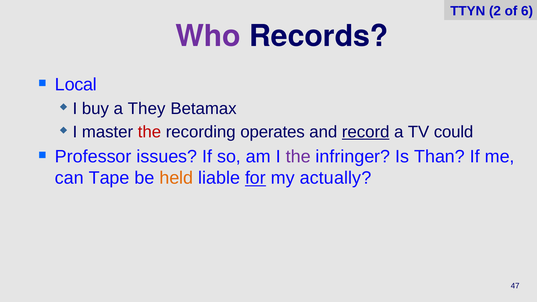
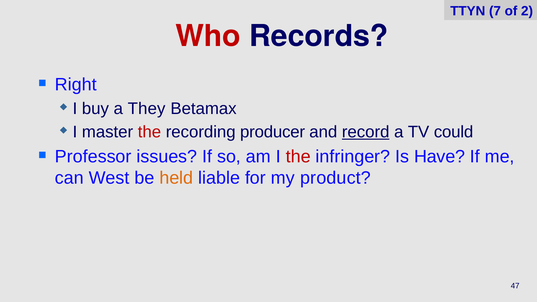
2: 2 -> 7
6: 6 -> 2
Who colour: purple -> red
Local: Local -> Right
operates: operates -> producer
the at (298, 157) colour: purple -> red
Than: Than -> Have
Tape: Tape -> West
for underline: present -> none
actually: actually -> product
